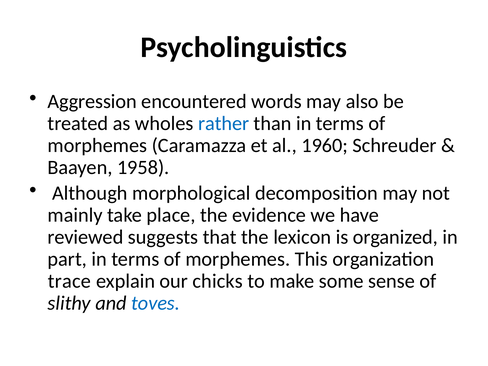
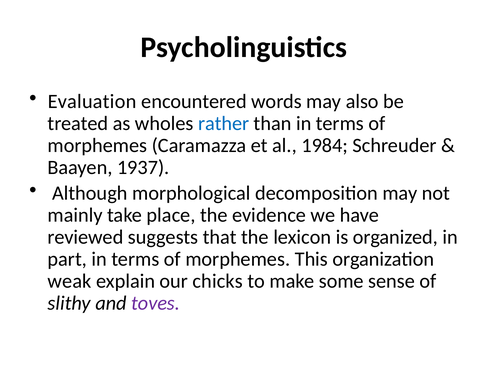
Aggression: Aggression -> Evaluation
1960: 1960 -> 1984
1958: 1958 -> 1937
trace: trace -> weak
toves colour: blue -> purple
